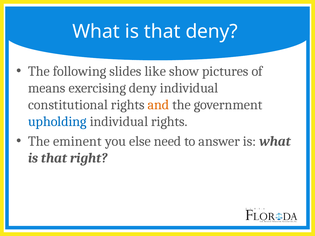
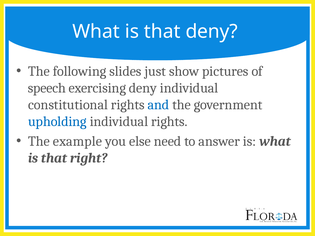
like: like -> just
means: means -> speech
and colour: orange -> blue
eminent: eminent -> example
